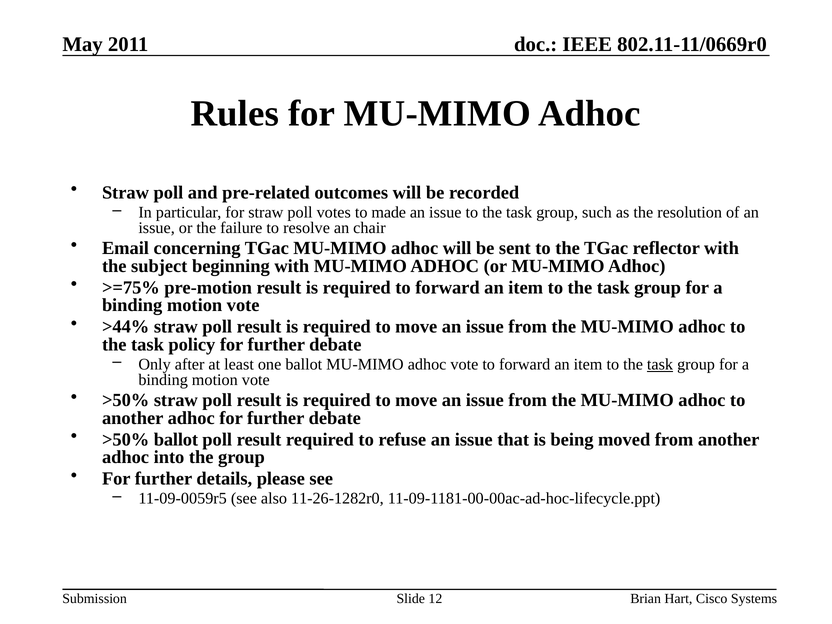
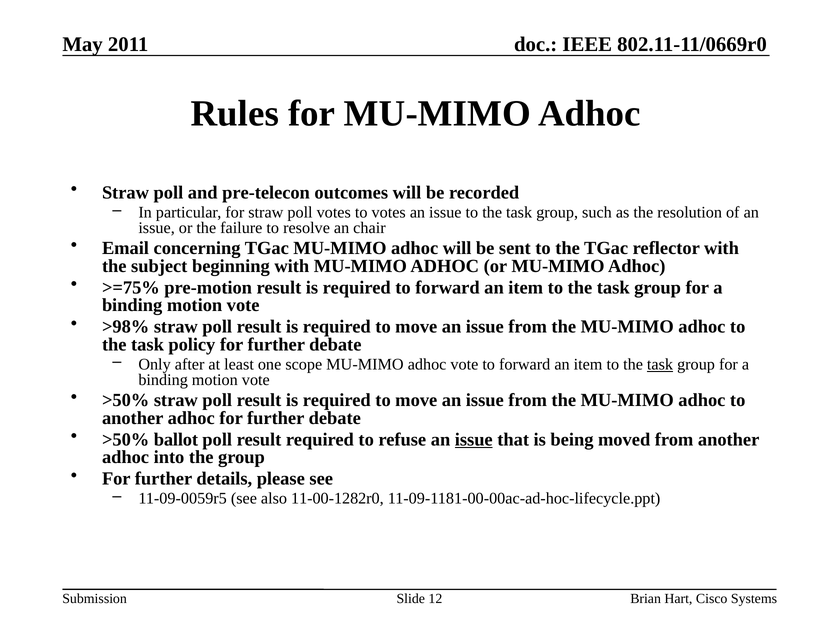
pre-related: pre-related -> pre-telecon
to made: made -> votes
>44%: >44% -> >98%
one ballot: ballot -> scope
issue at (474, 439) underline: none -> present
11-26-1282r0: 11-26-1282r0 -> 11-00-1282r0
